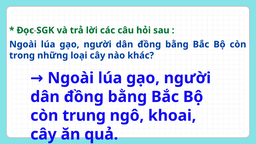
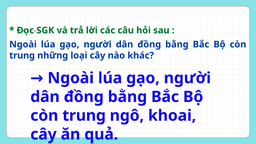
trong at (22, 55): trong -> trung
